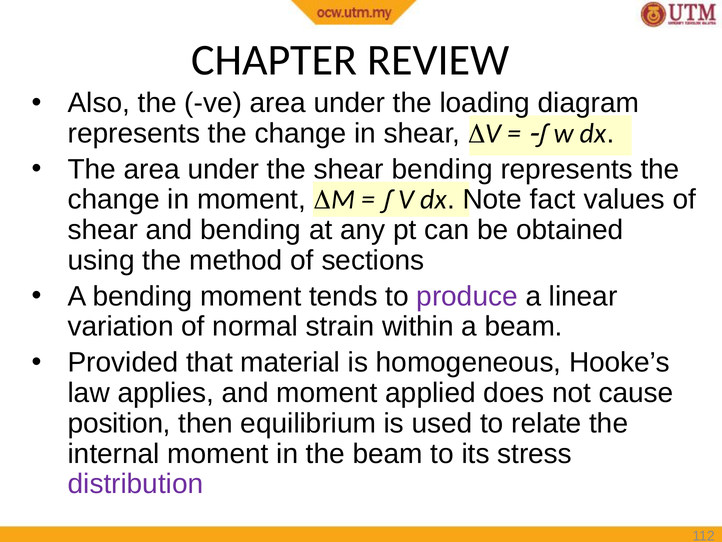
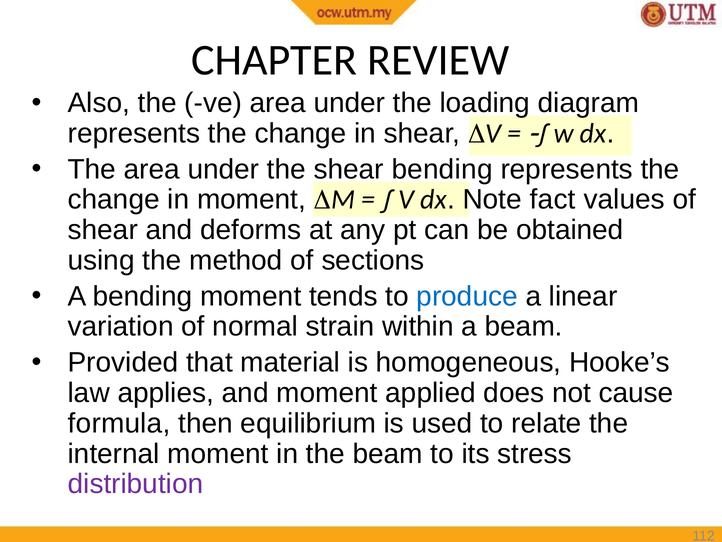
and bending: bending -> deforms
produce colour: purple -> blue
position: position -> formula
